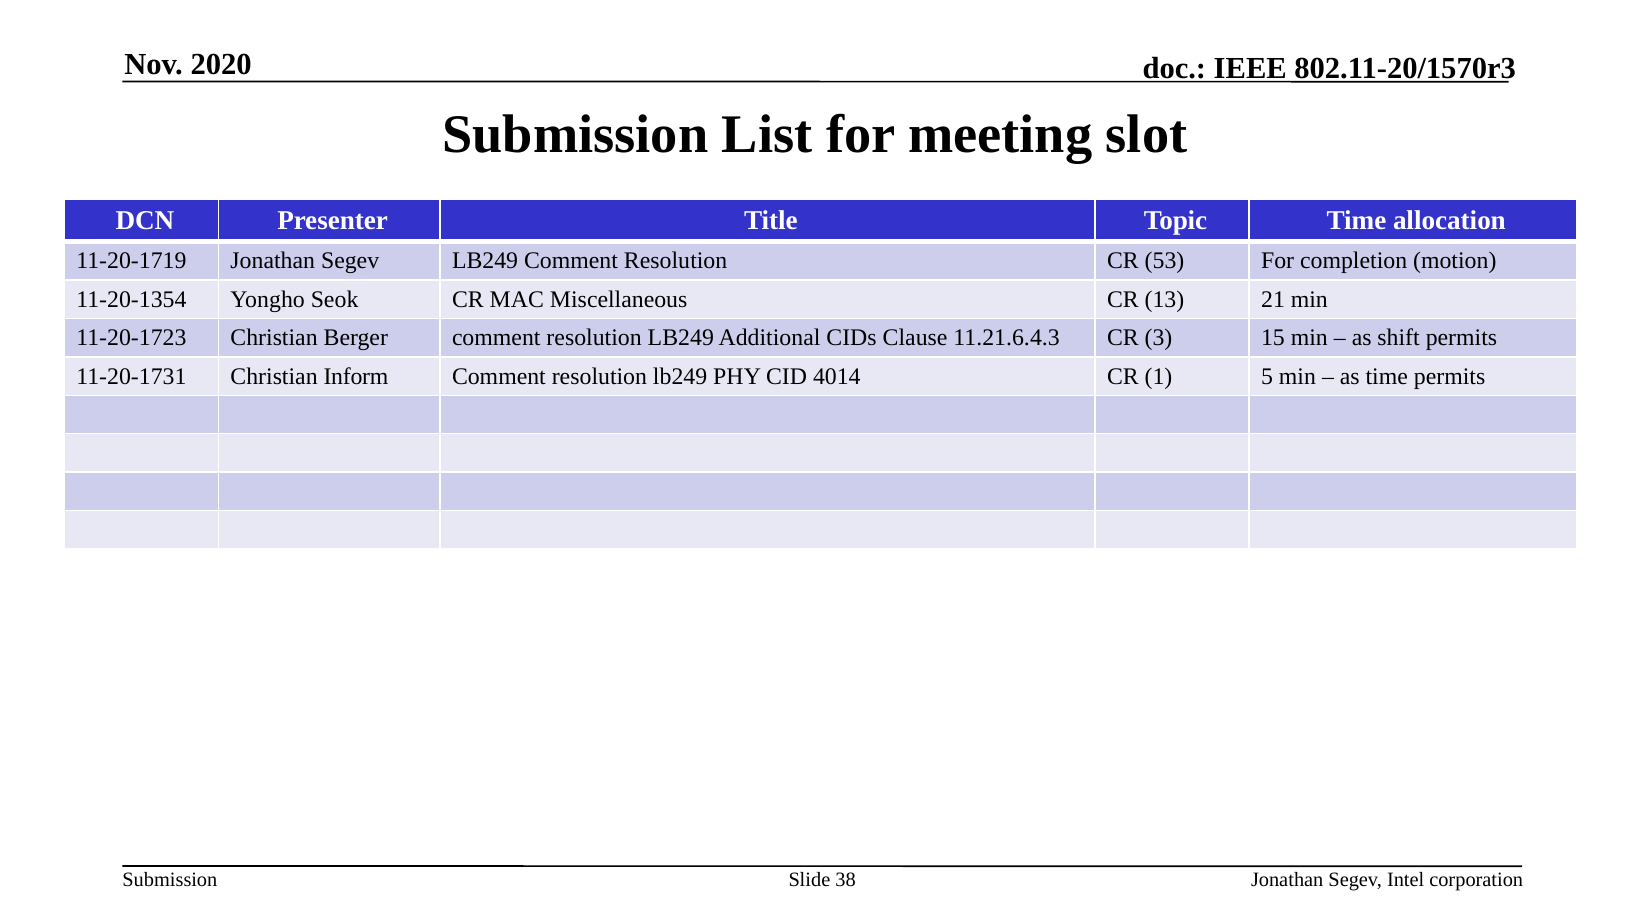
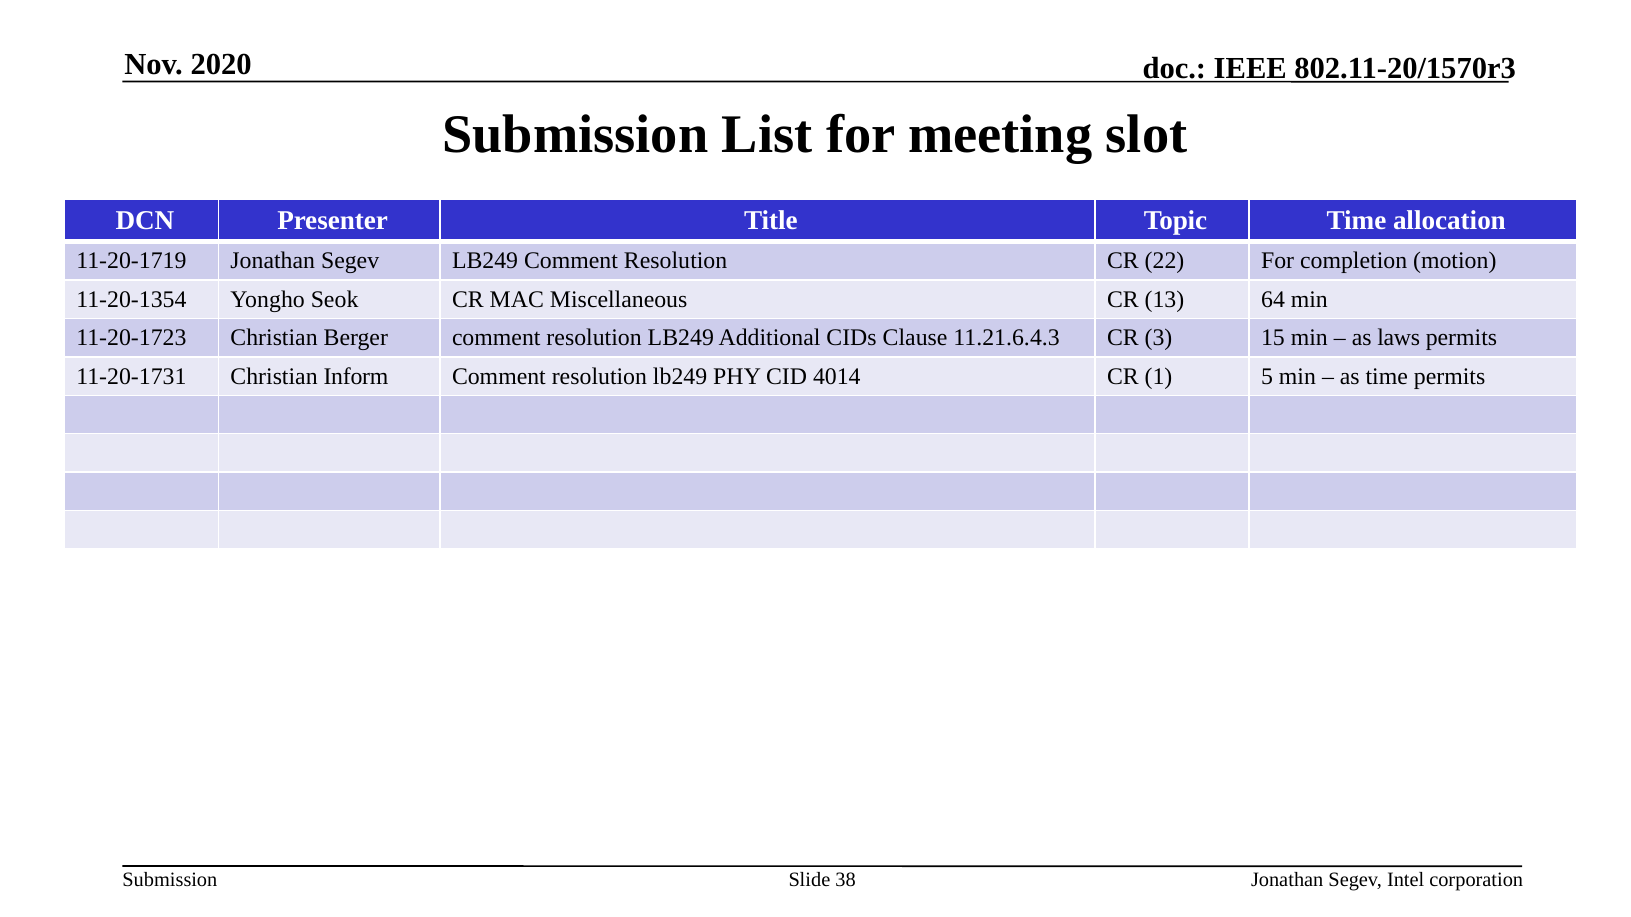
53: 53 -> 22
21: 21 -> 64
shift: shift -> laws
